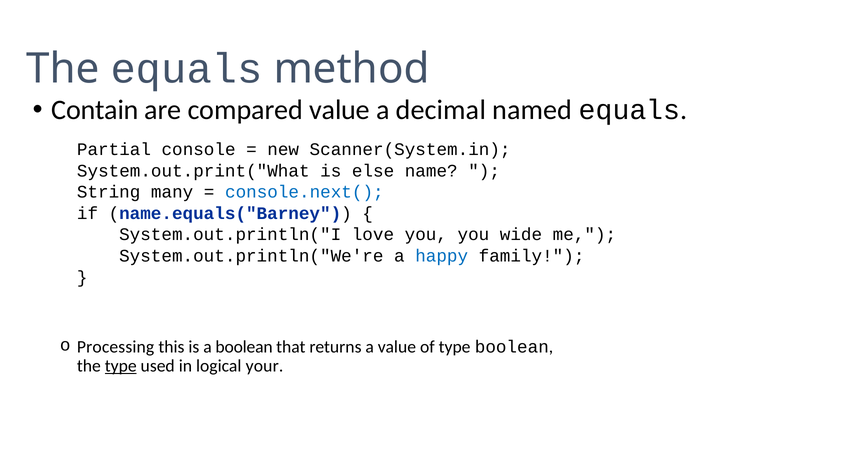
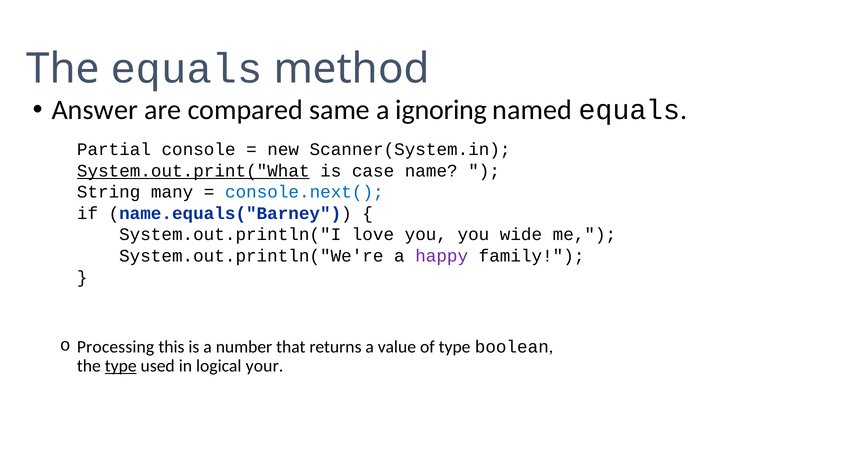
Contain: Contain -> Answer
compared value: value -> same
decimal: decimal -> ignoring
System.out.print("What underline: none -> present
else: else -> case
happy colour: blue -> purple
a boolean: boolean -> number
